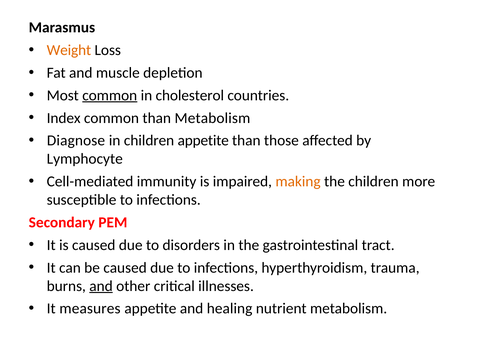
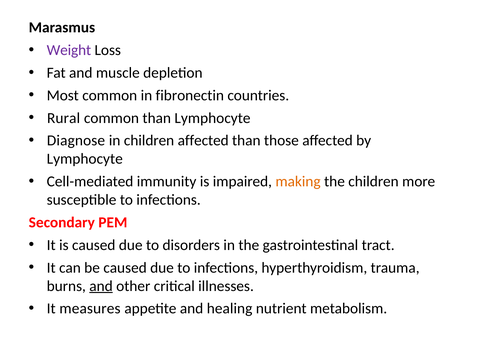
Weight colour: orange -> purple
common at (110, 95) underline: present -> none
cholesterol: cholesterol -> fibronectin
Index: Index -> Rural
than Metabolism: Metabolism -> Lymphocyte
children appetite: appetite -> affected
